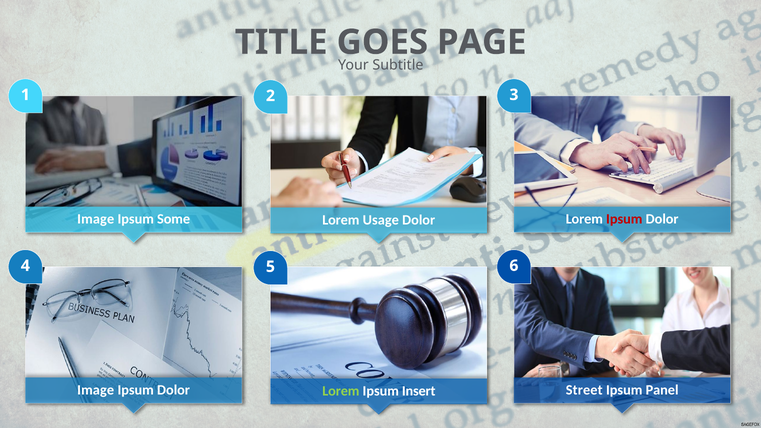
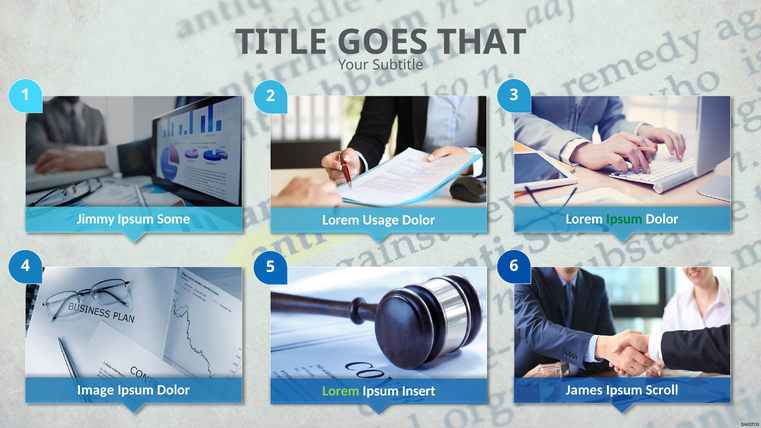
PAGE: PAGE -> THAT
Image at (96, 219): Image -> Jimmy
Ipsum at (624, 219) colour: red -> green
Street: Street -> James
Panel: Panel -> Scroll
